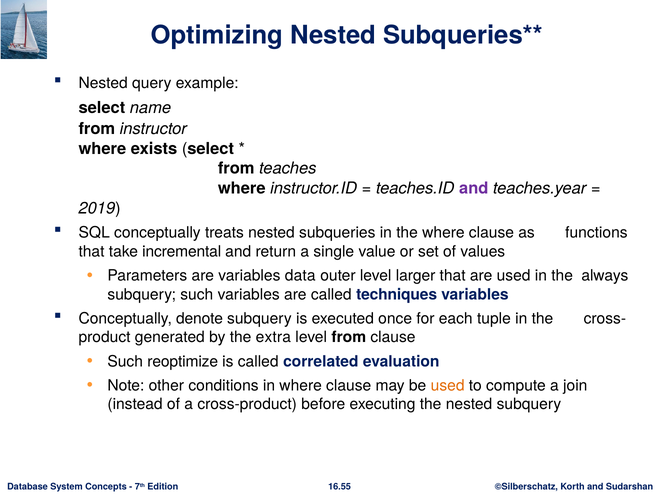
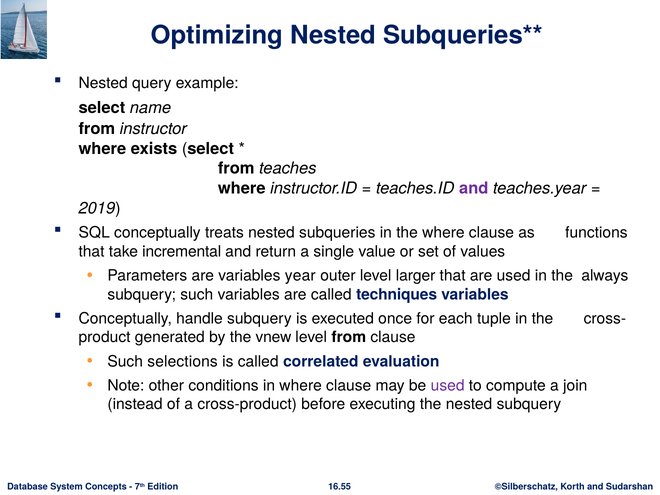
data: data -> year
denote: denote -> handle
extra: extra -> vnew
reoptimize: reoptimize -> selections
used at (448, 386) colour: orange -> purple
